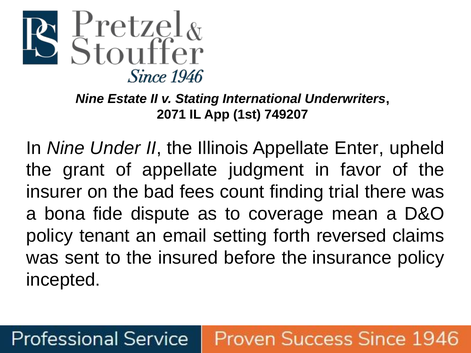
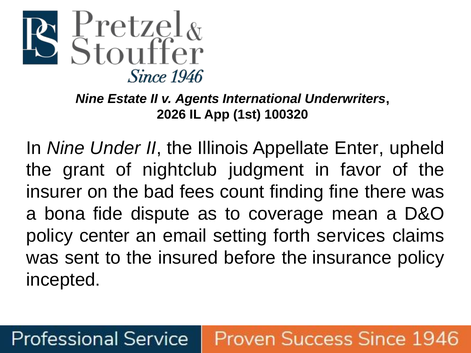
Stating: Stating -> Agents
2071: 2071 -> 2026
749207: 749207 -> 100320
of appellate: appellate -> nightclub
trial: trial -> fine
tenant: tenant -> center
reversed: reversed -> services
